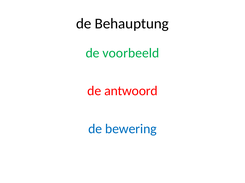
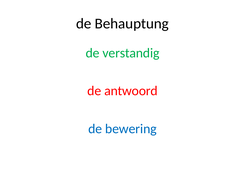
voorbeeld: voorbeeld -> verstandig
